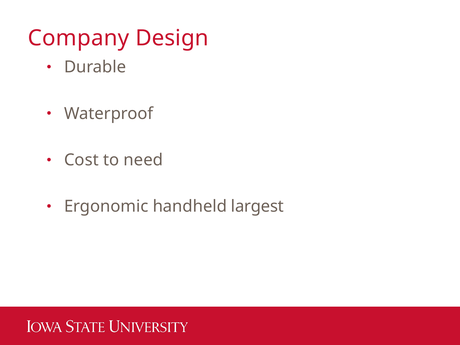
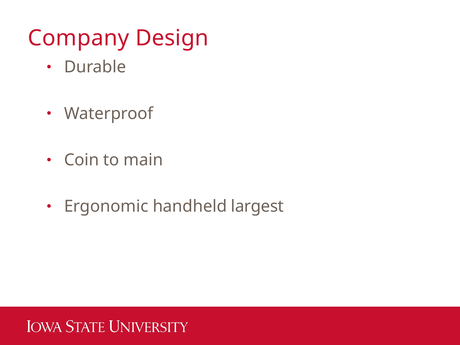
Cost: Cost -> Coin
need: need -> main
